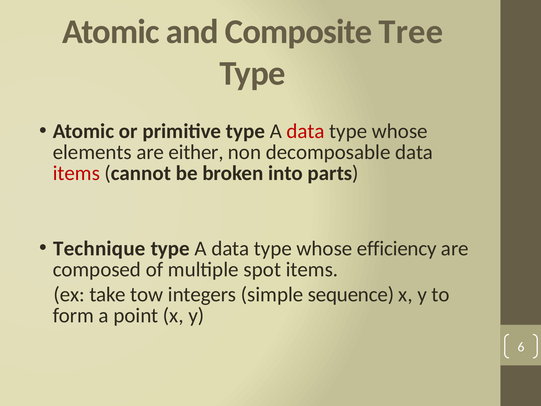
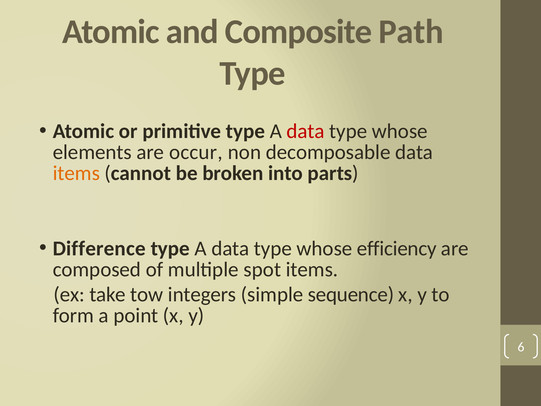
Tree: Tree -> Path
either: either -> occur
items at (76, 173) colour: red -> orange
Technique: Technique -> Difference
